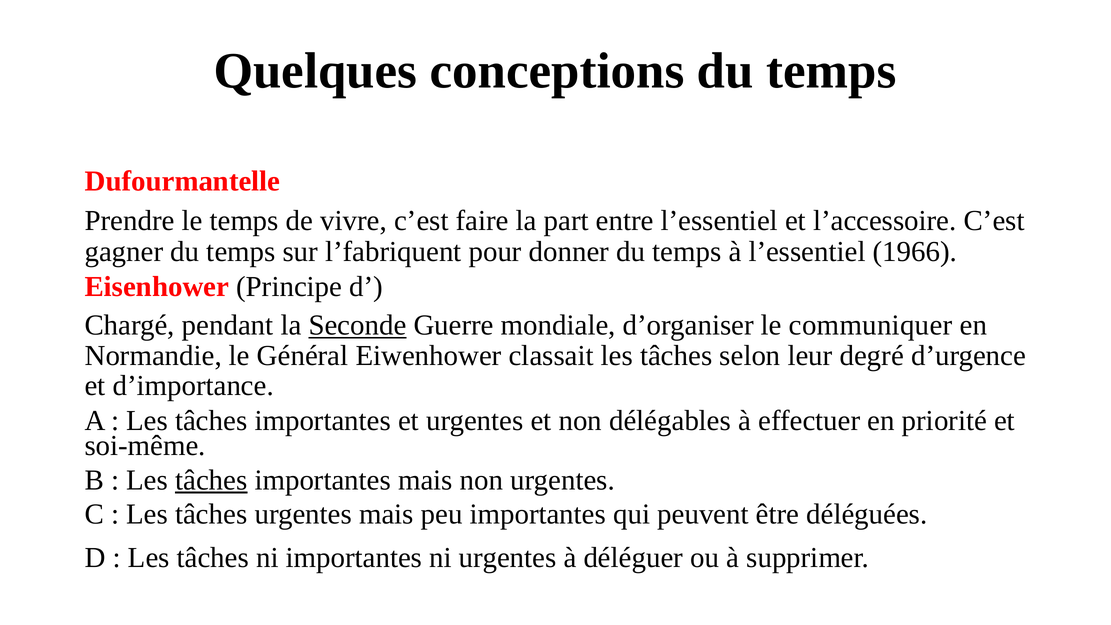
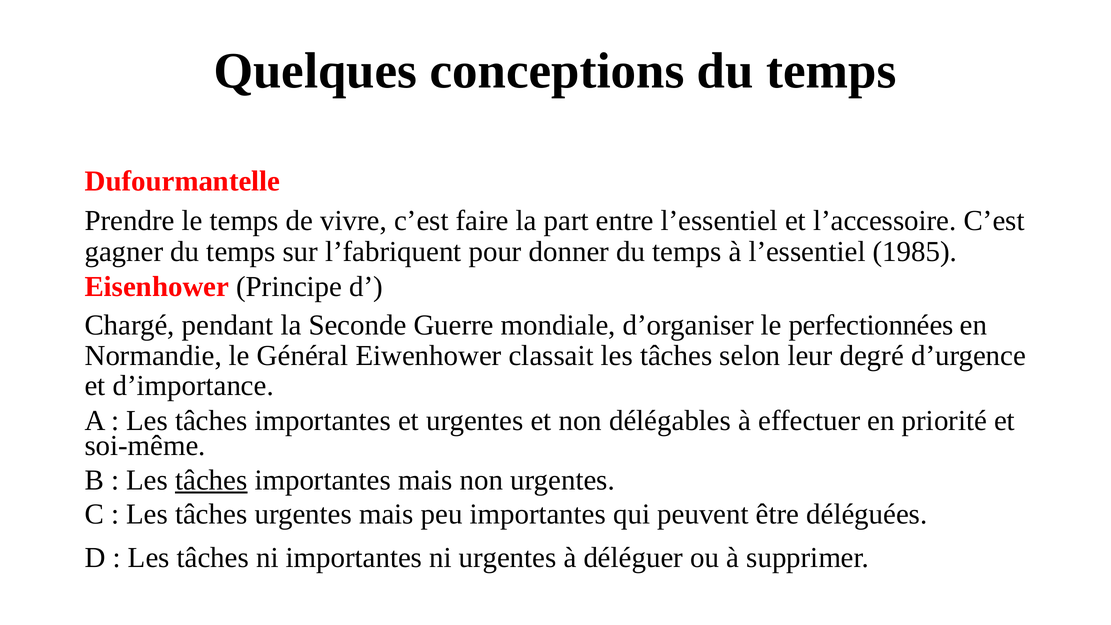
1966: 1966 -> 1985
Seconde underline: present -> none
communiquer: communiquer -> perfectionnées
